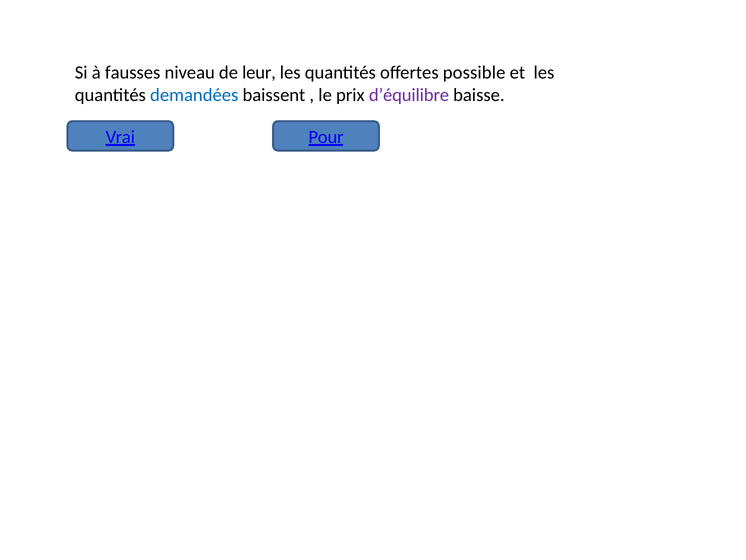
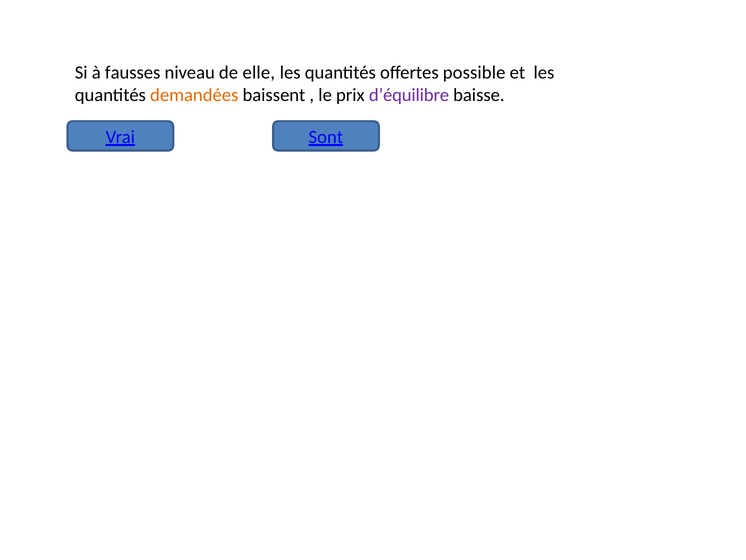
leur: leur -> elle
demandées colour: blue -> orange
Pour: Pour -> Sont
